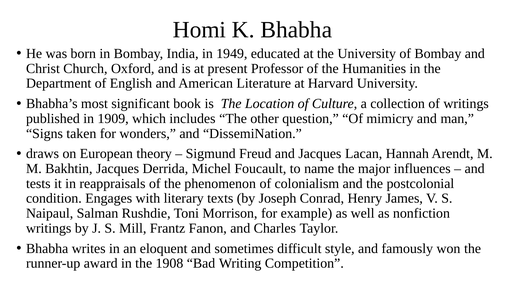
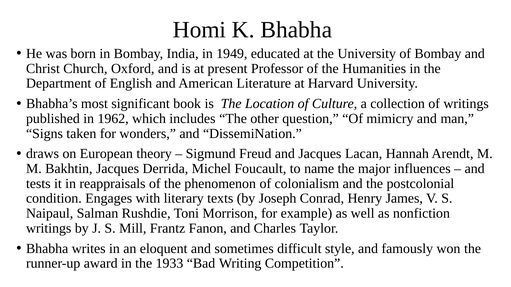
1909: 1909 -> 1962
1908: 1908 -> 1933
